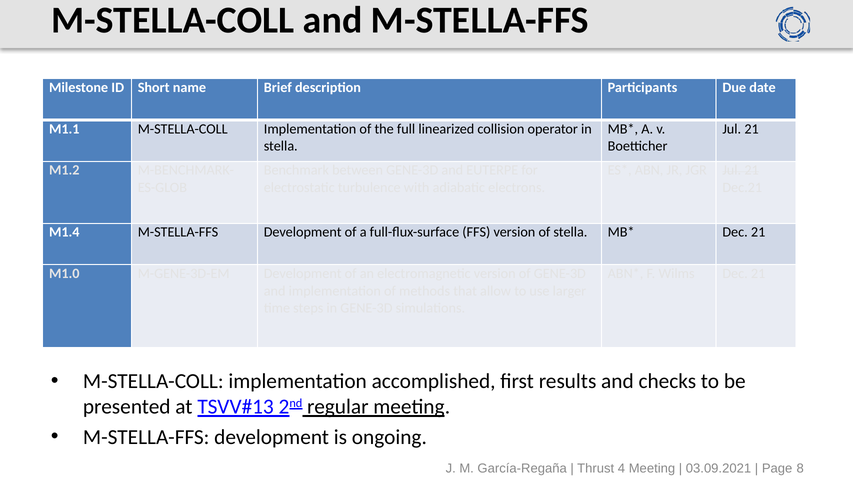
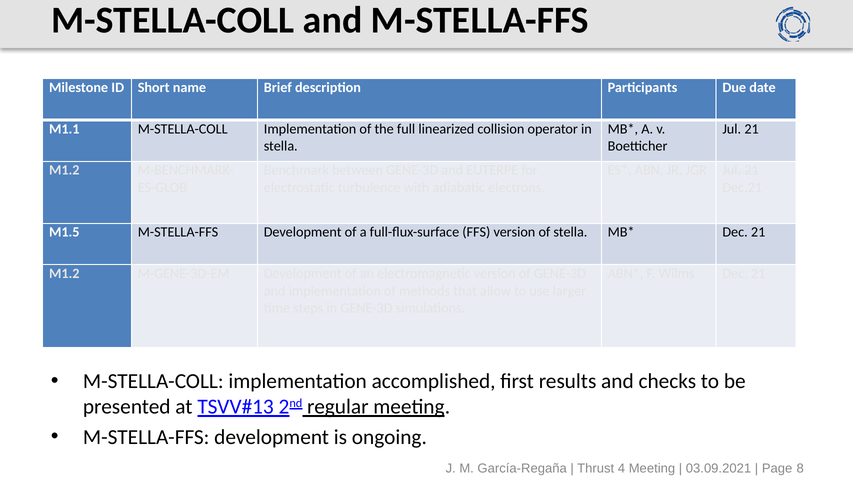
M1.4: M1.4 -> M1.5
M1.0 at (64, 273): M1.0 -> M1.2
